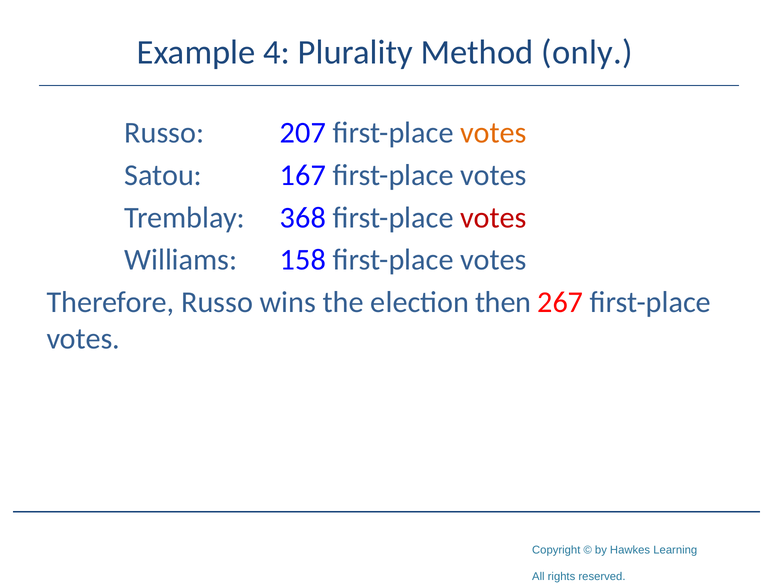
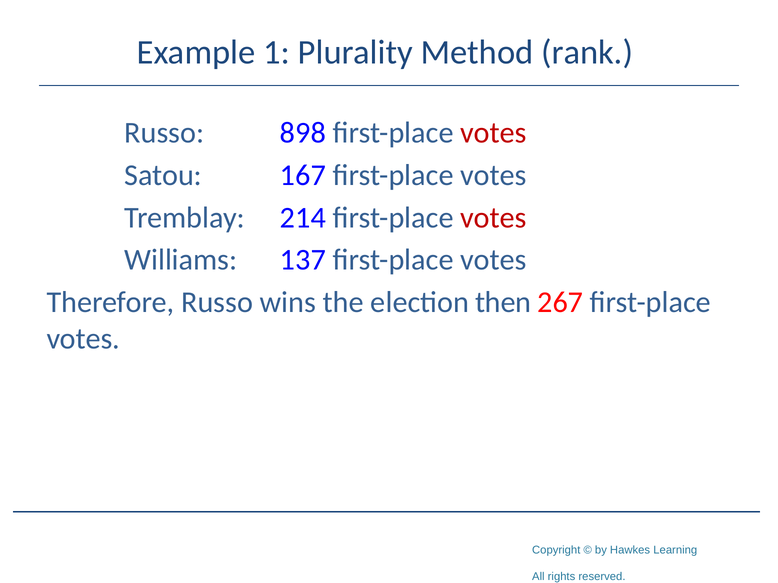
4: 4 -> 1
only: only -> rank
207: 207 -> 898
votes at (493, 133) colour: orange -> red
368: 368 -> 214
158: 158 -> 137
